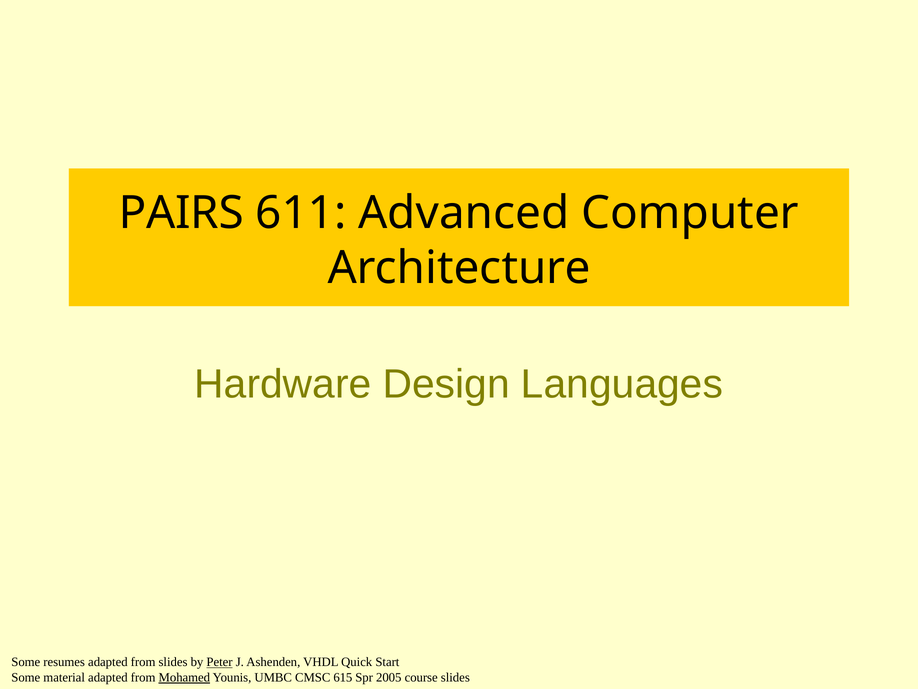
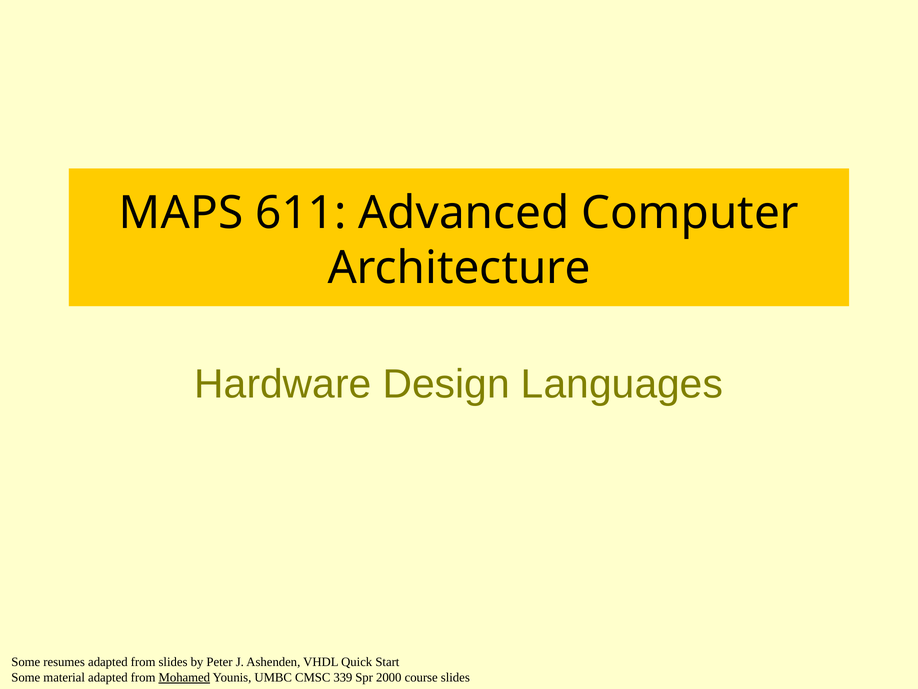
PAIRS: PAIRS -> MAPS
Peter underline: present -> none
615: 615 -> 339
2005: 2005 -> 2000
